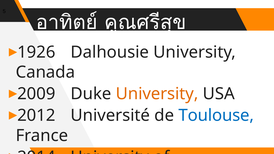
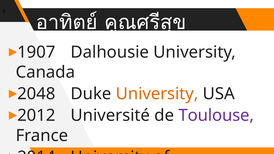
1926: 1926 -> 1907
2009: 2009 -> 2048
Toulouse colour: blue -> purple
